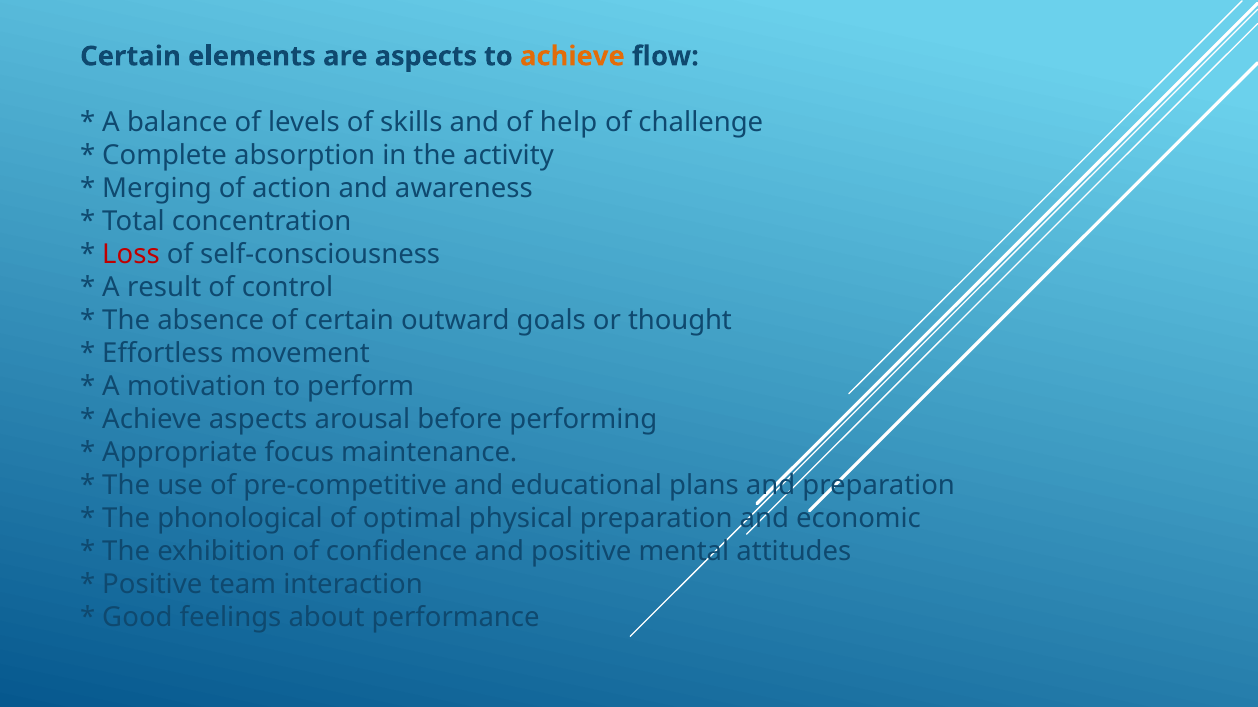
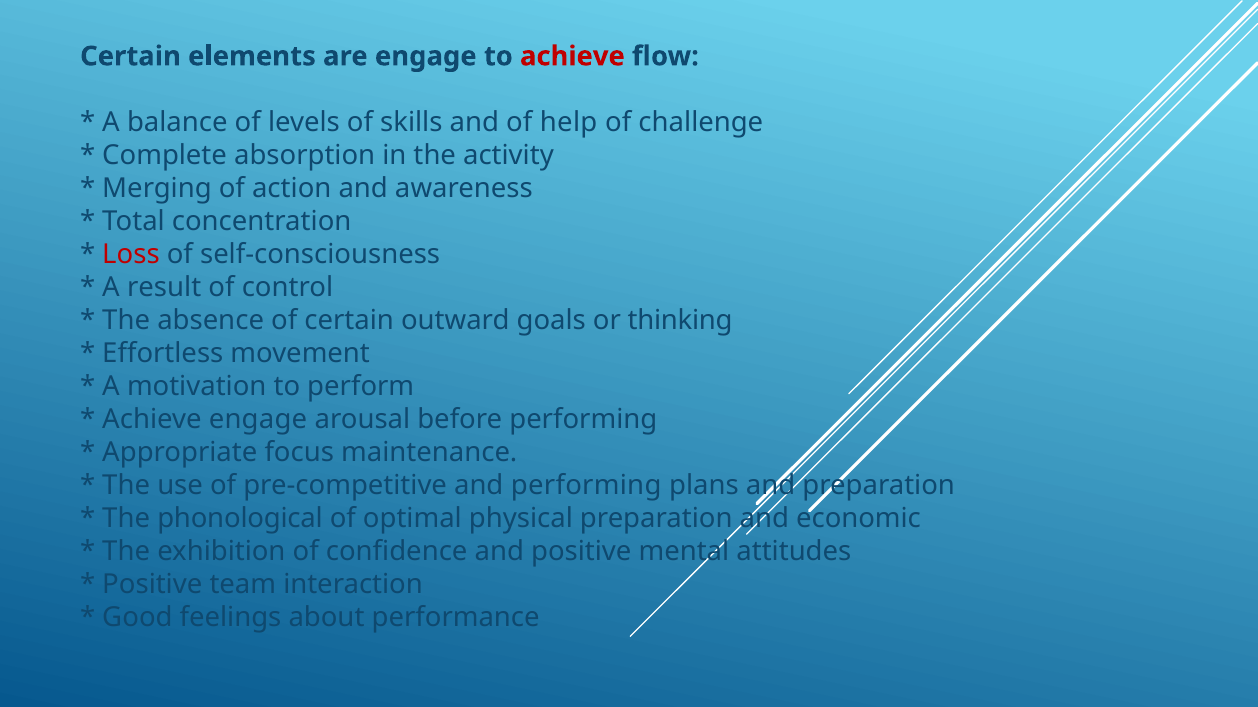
are aspects: aspects -> engage
achieve at (572, 56) colour: orange -> red
thought: thought -> thinking
Achieve aspects: aspects -> engage
and educational: educational -> performing
